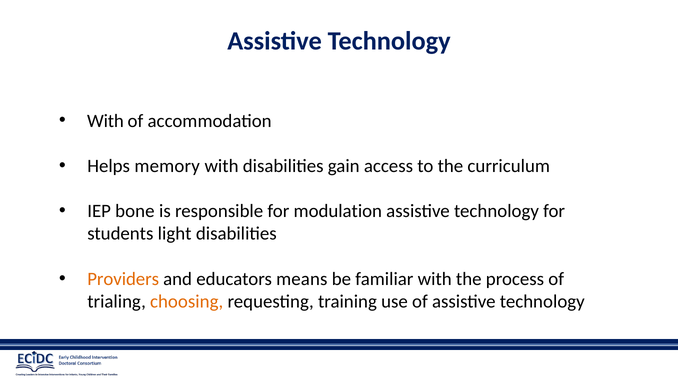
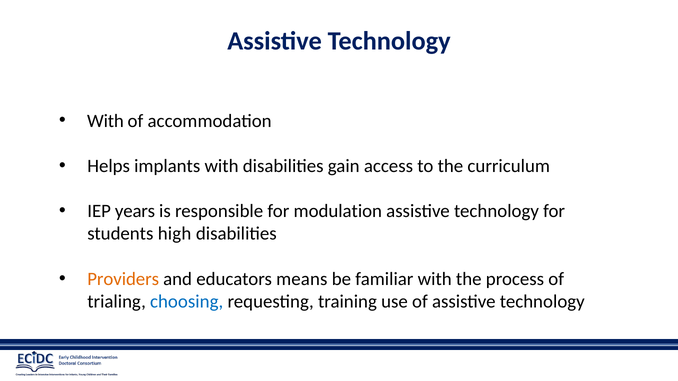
memory: memory -> implants
bone: bone -> years
light: light -> high
choosing colour: orange -> blue
